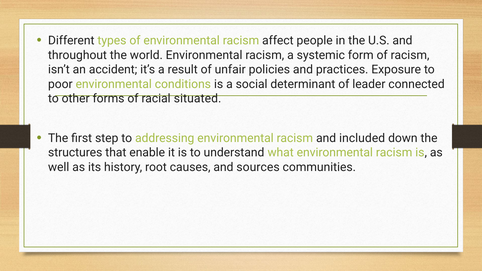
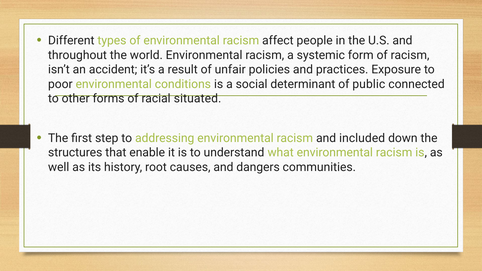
leader: leader -> public
sources: sources -> dangers
